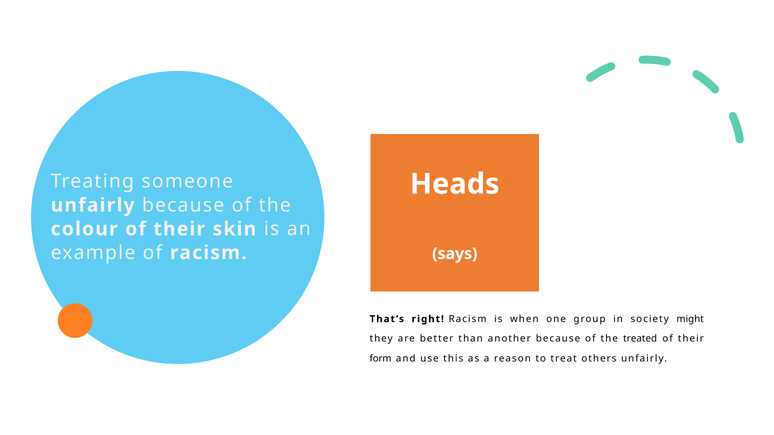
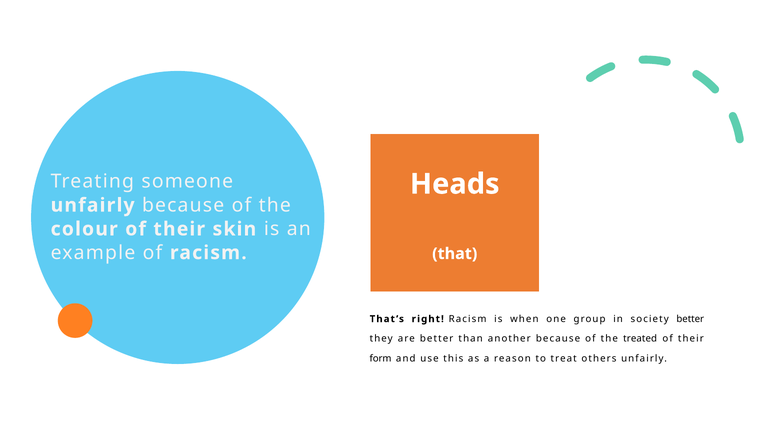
says: says -> that
society might: might -> better
